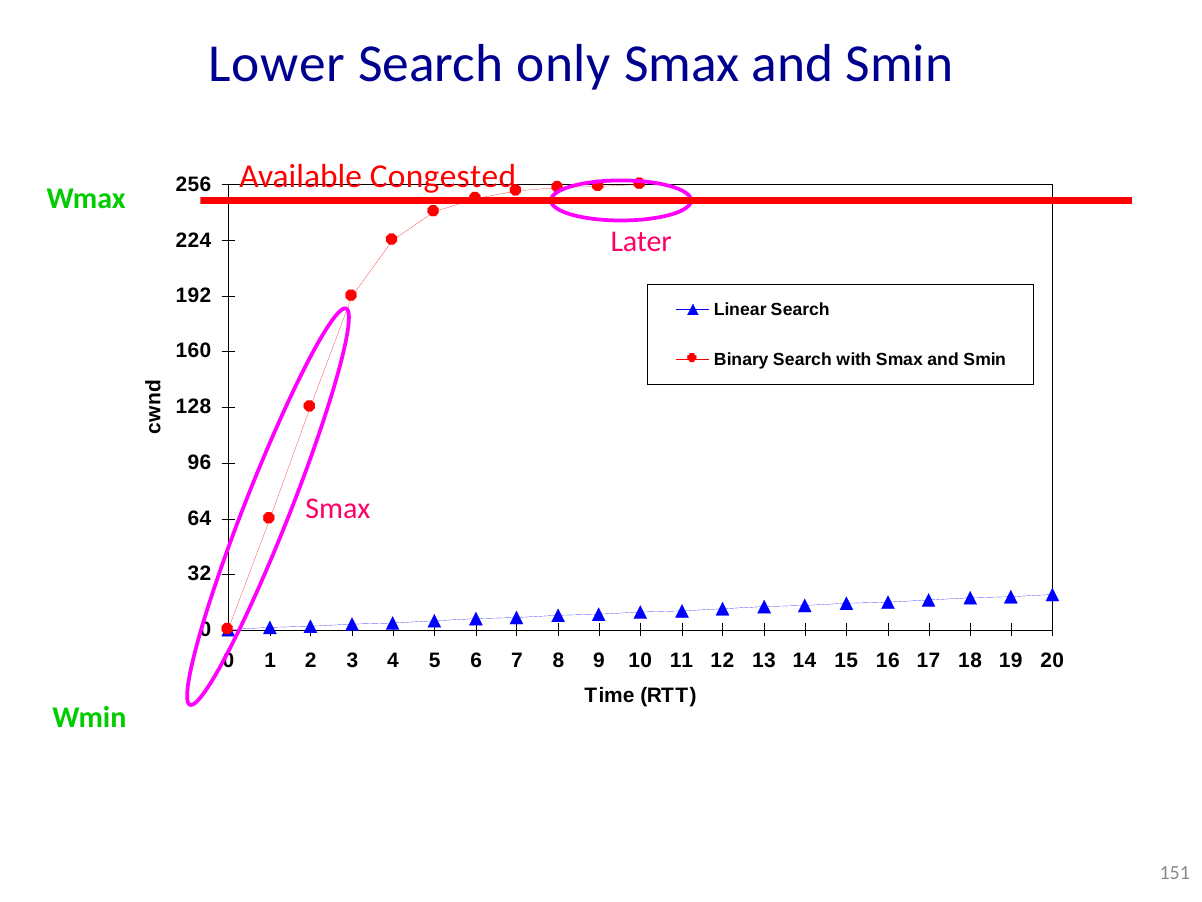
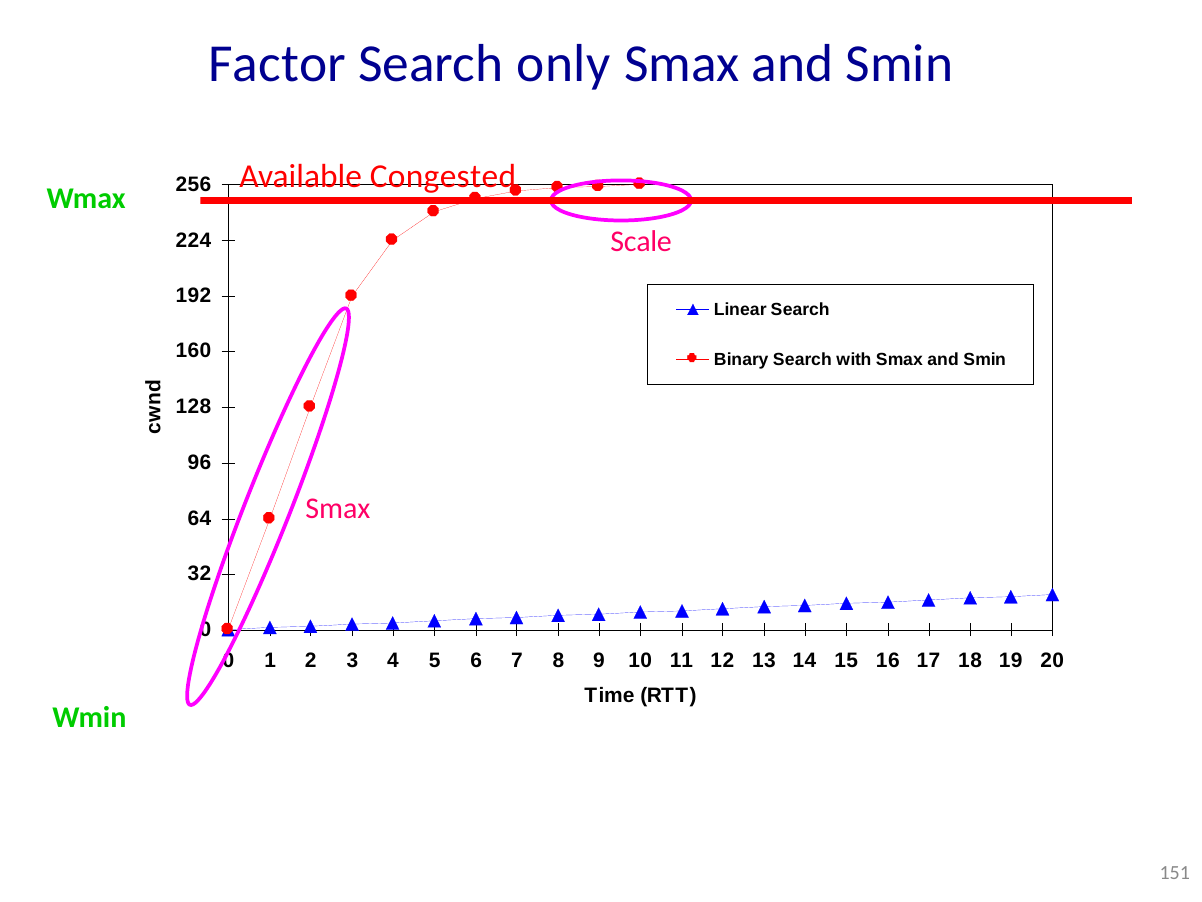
Lower: Lower -> Factor
Later: Later -> Scale
